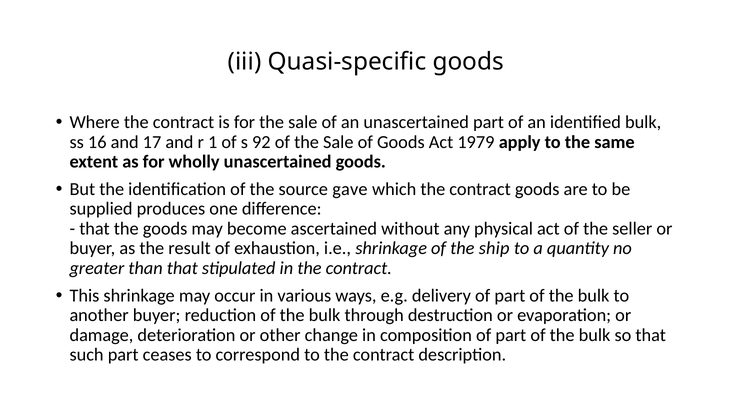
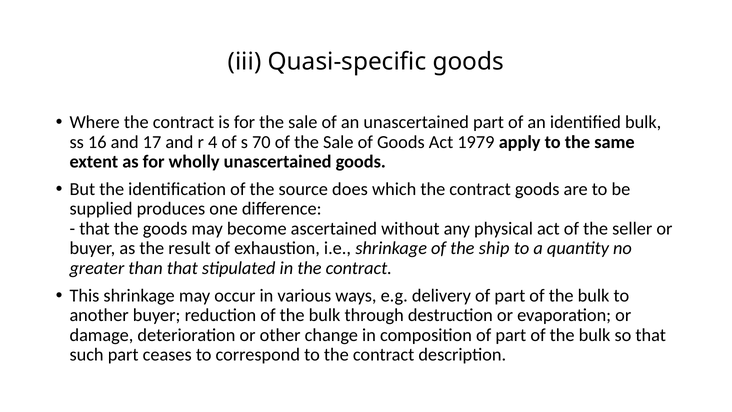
1: 1 -> 4
92: 92 -> 70
gave: gave -> does
